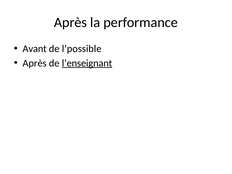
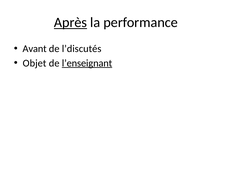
Après at (70, 22) underline: none -> present
l’possible: l’possible -> l’discutés
Après at (35, 63): Après -> Objet
